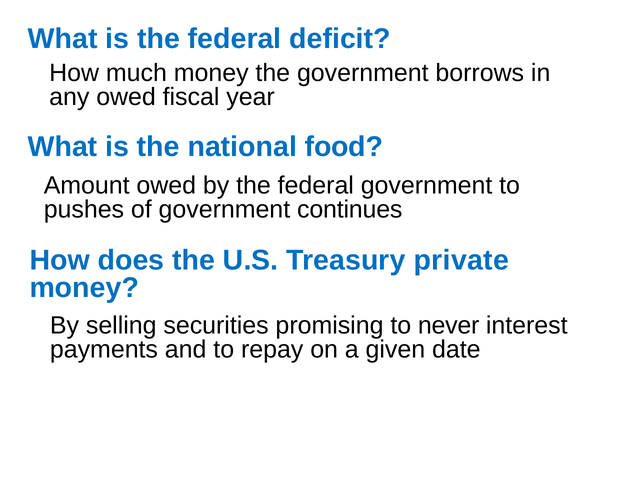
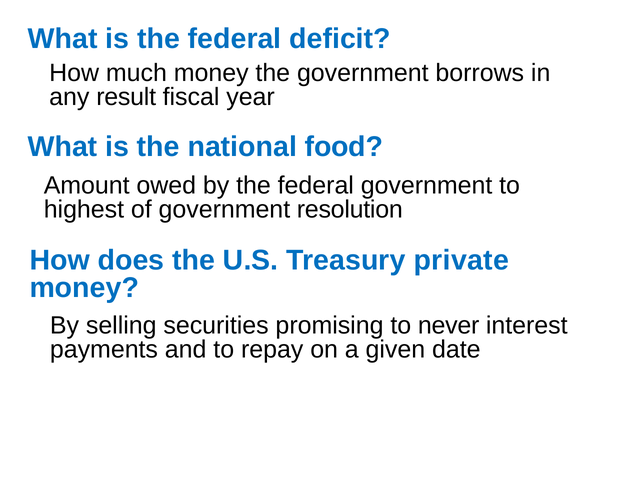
any owed: owed -> result
pushes: pushes -> highest
continues: continues -> resolution
